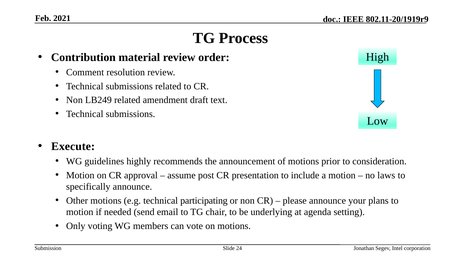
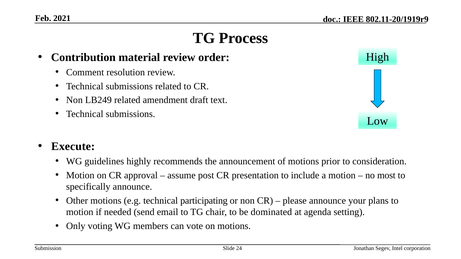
laws: laws -> most
underlying: underlying -> dominated
